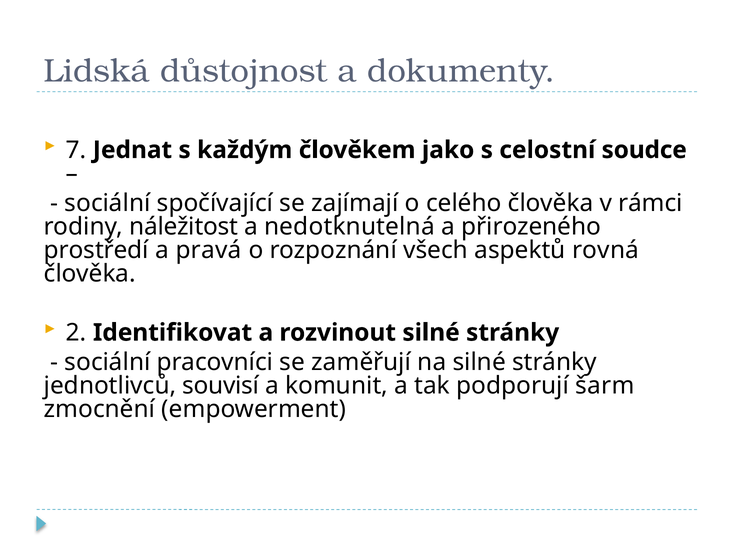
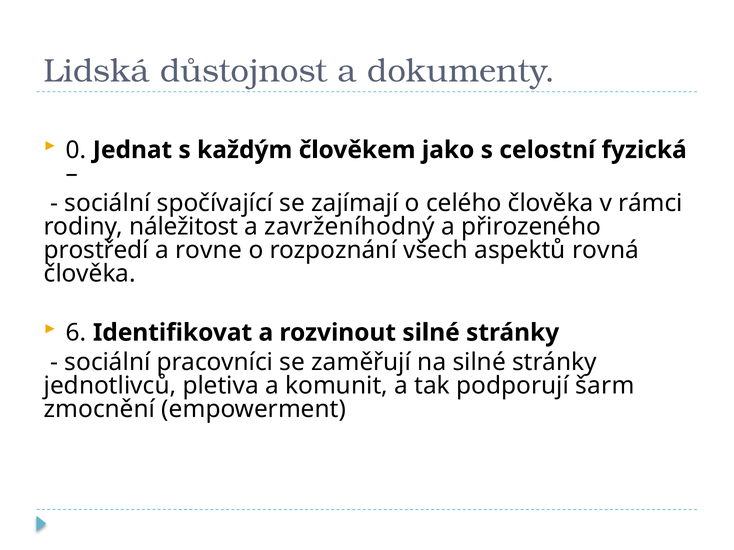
7: 7 -> 0
soudce: soudce -> fyzická
nedotknutelná: nedotknutelná -> zavrženíhodný
pravá: pravá -> rovne
2: 2 -> 6
souvisí: souvisí -> pletiva
